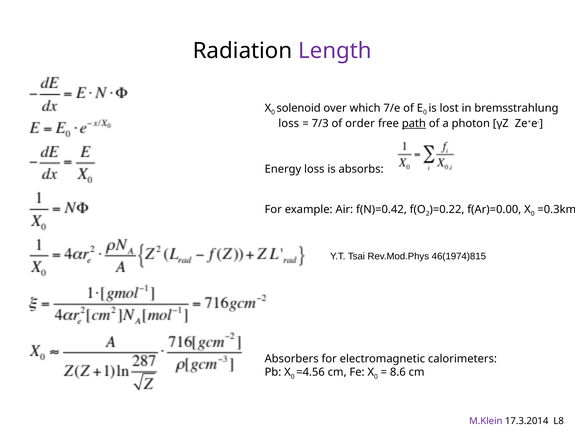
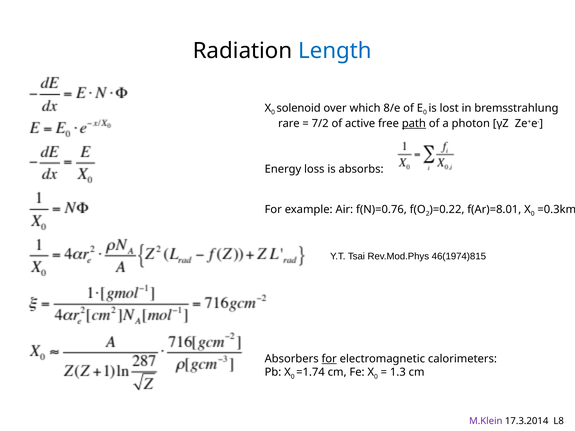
Length colour: purple -> blue
7/e: 7/e -> 8/e
loss at (289, 123): loss -> rare
7/3: 7/3 -> 7/2
order: order -> active
f(N)=0.42: f(N)=0.42 -> f(N)=0.76
f(Ar)=0.00: f(Ar)=0.00 -> f(Ar)=8.01
for at (329, 359) underline: none -> present
=4.56: =4.56 -> =1.74
8.6: 8.6 -> 1.3
